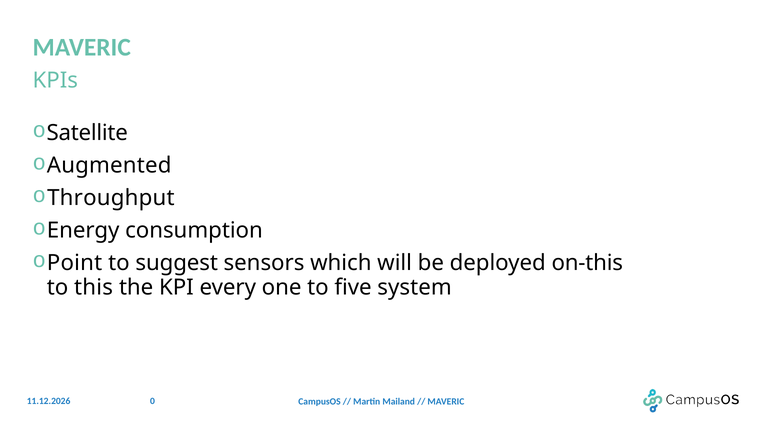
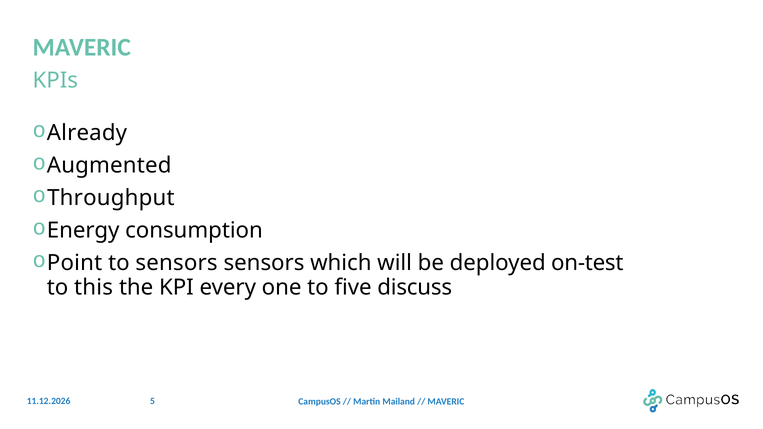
Satellite: Satellite -> Already
to suggest: suggest -> sensors
on-this: on-this -> on-test
system: system -> discuss
0: 0 -> 5
